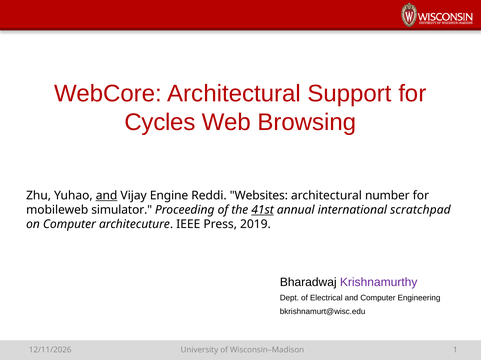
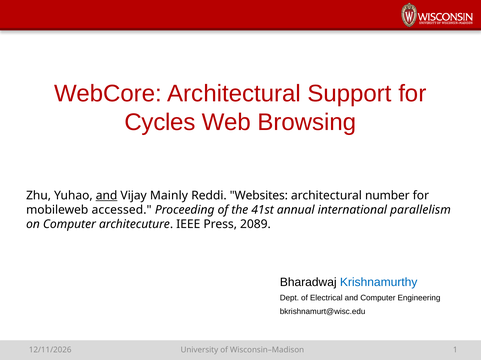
Engine: Engine -> Mainly
simulator: simulator -> accessed
41st underline: present -> none
scratchpad: scratchpad -> parallelism
2019: 2019 -> 2089
Krishnamurthy colour: purple -> blue
